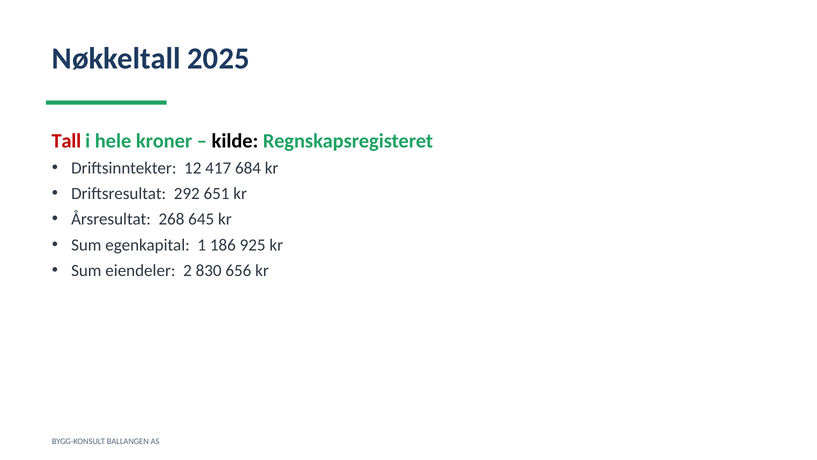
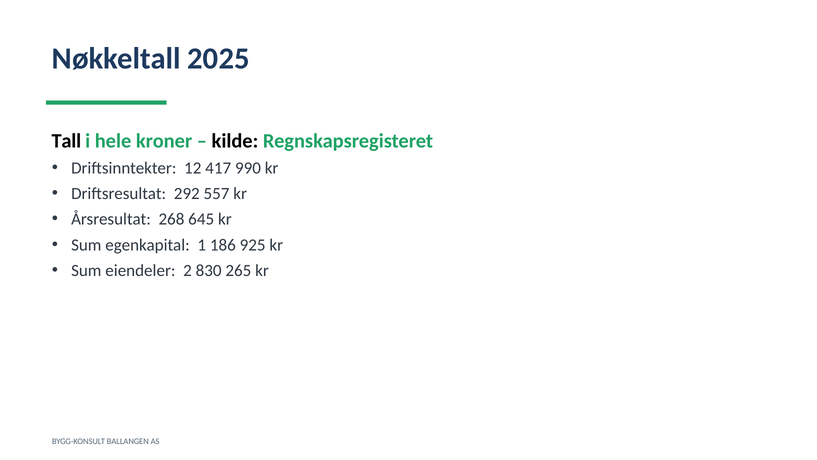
Tall colour: red -> black
684: 684 -> 990
651: 651 -> 557
656: 656 -> 265
